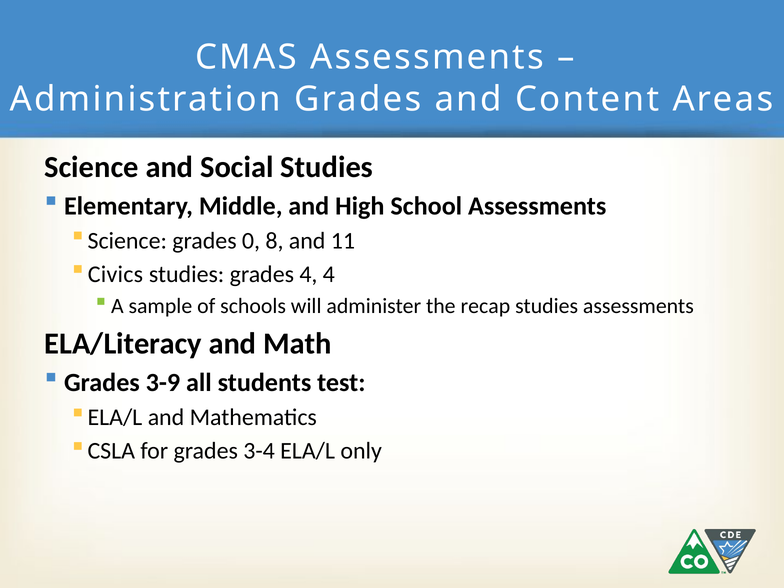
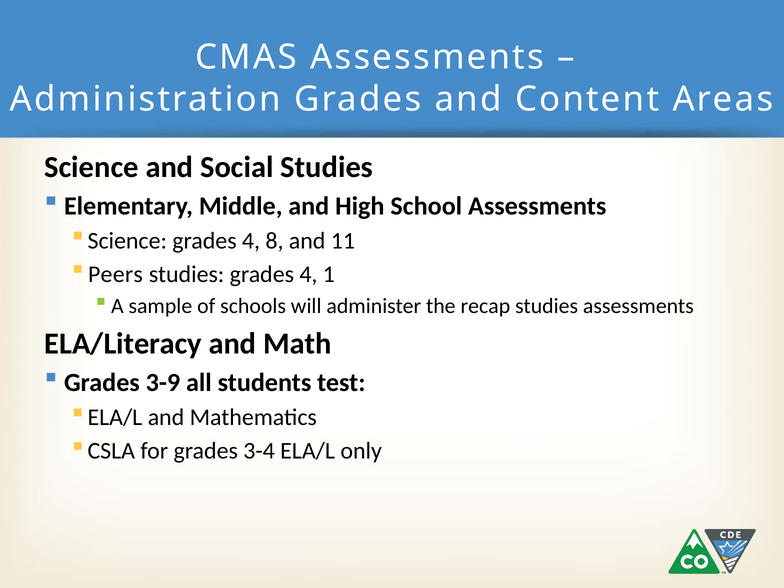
Science grades 0: 0 -> 4
Civics: Civics -> Peers
4 4: 4 -> 1
